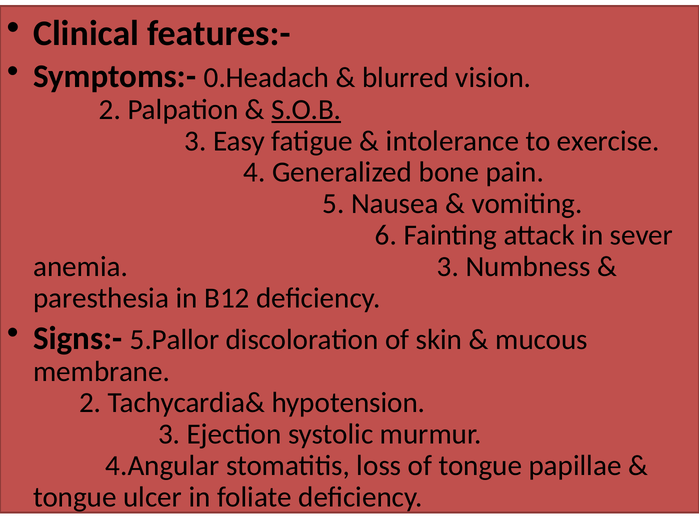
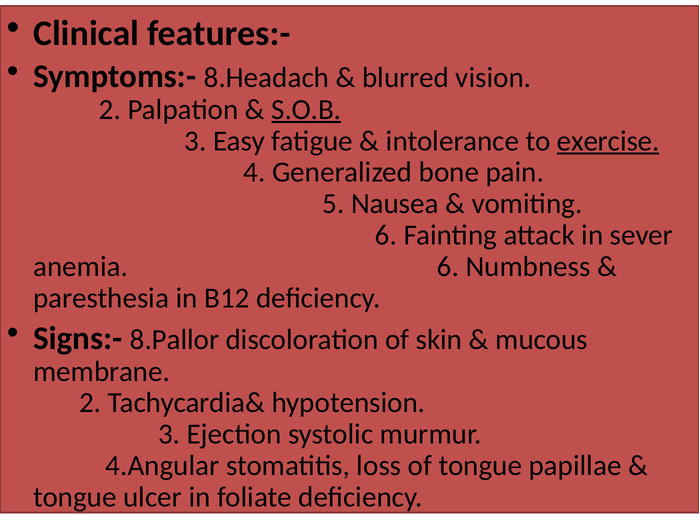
0.Headach: 0.Headach -> 8.Headach
exercise underline: none -> present
anemia 3: 3 -> 6
5.Pallor: 5.Pallor -> 8.Pallor
